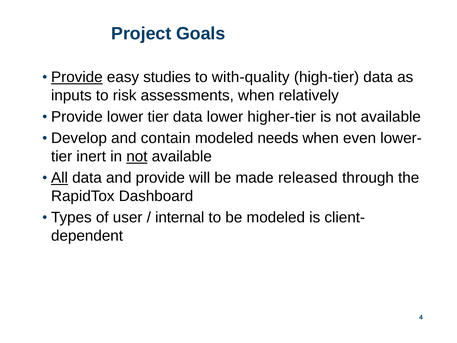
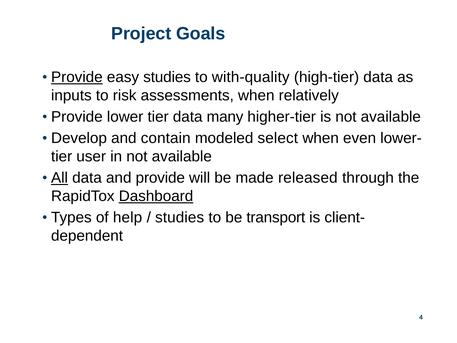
data lower: lower -> many
needs: needs -> select
inert: inert -> user
not at (137, 156) underline: present -> none
Dashboard underline: none -> present
user: user -> help
internal at (180, 217): internal -> studies
be modeled: modeled -> transport
